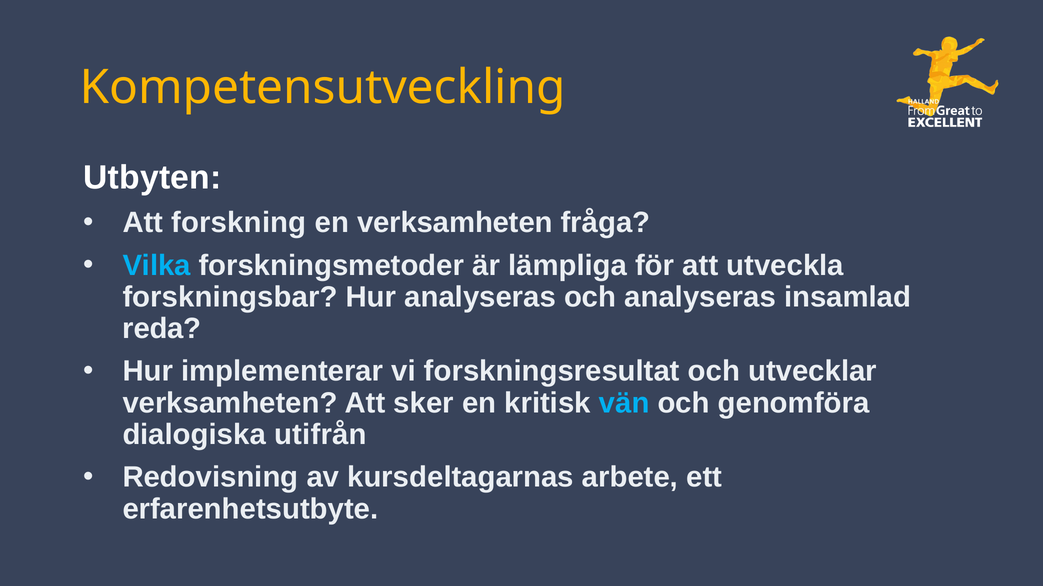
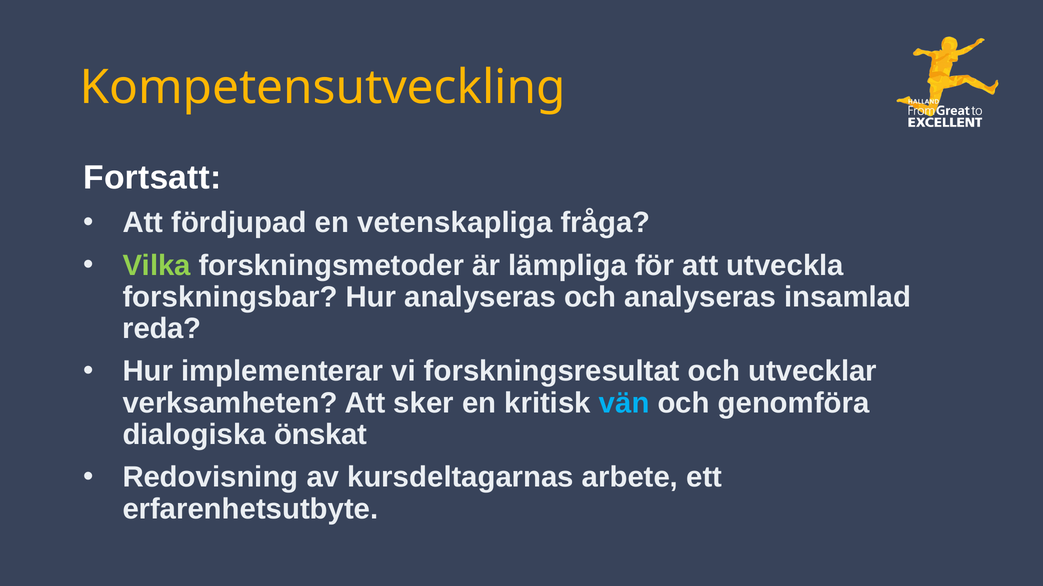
Utbyten: Utbyten -> Fortsatt
forskning: forskning -> fördjupad
en verksamheten: verksamheten -> vetenskapliga
Vilka colour: light blue -> light green
utifrån: utifrån -> önskat
